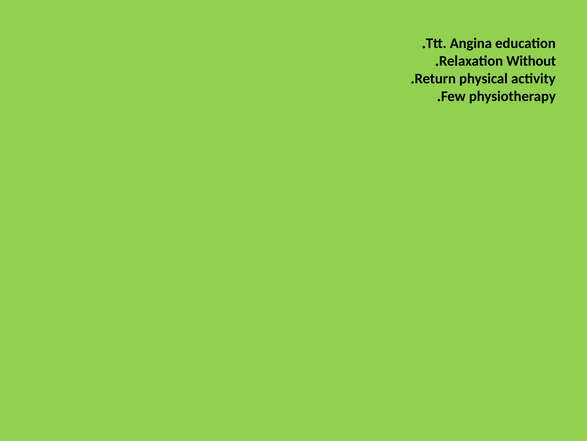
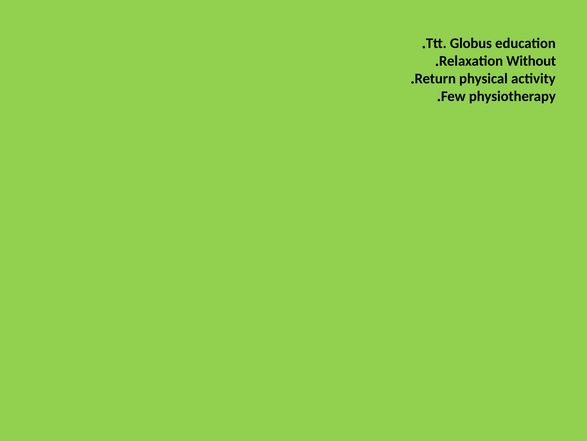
Angina: Angina -> Globus
